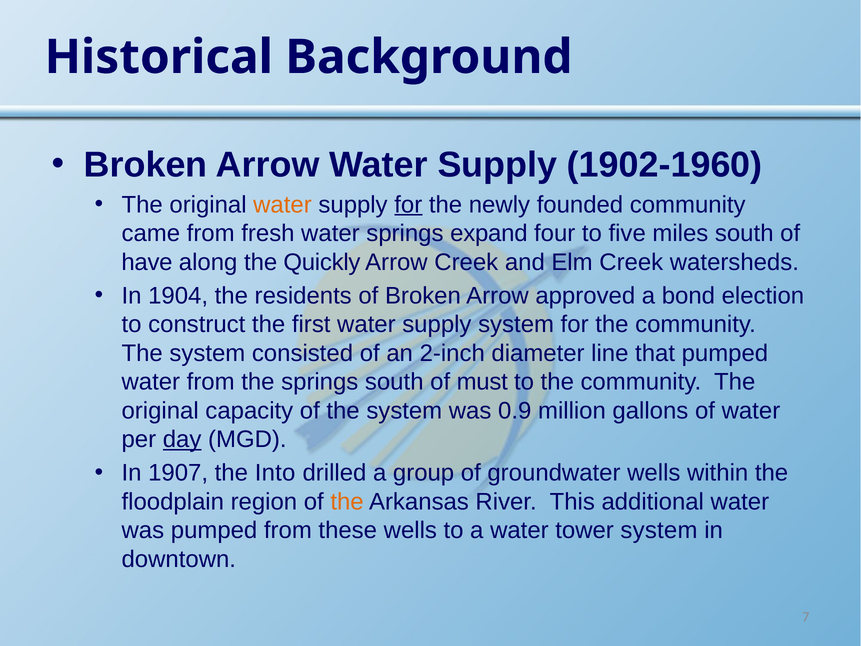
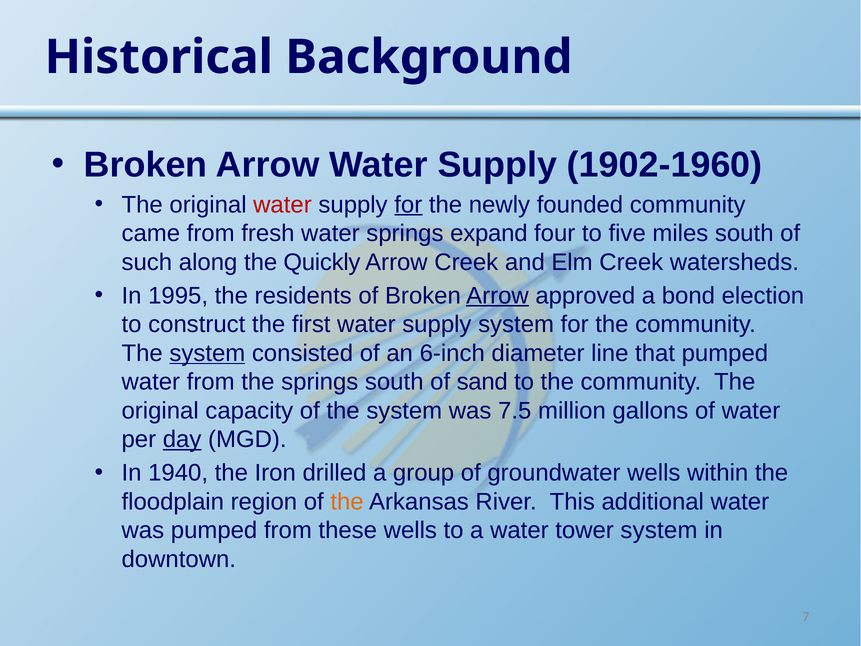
water at (282, 205) colour: orange -> red
have: have -> such
1904: 1904 -> 1995
Arrow at (497, 296) underline: none -> present
system at (207, 353) underline: none -> present
2-inch: 2-inch -> 6-inch
must: must -> sand
0.9: 0.9 -> 7.5
1907: 1907 -> 1940
Into: Into -> Iron
